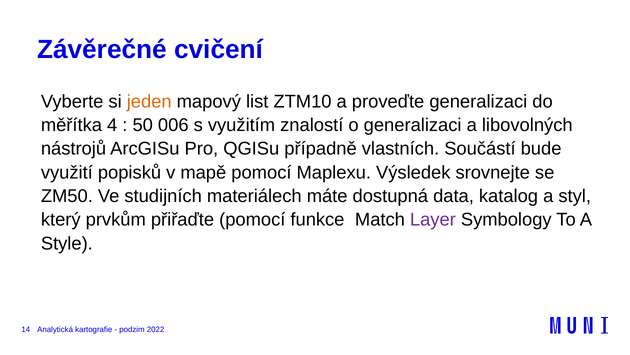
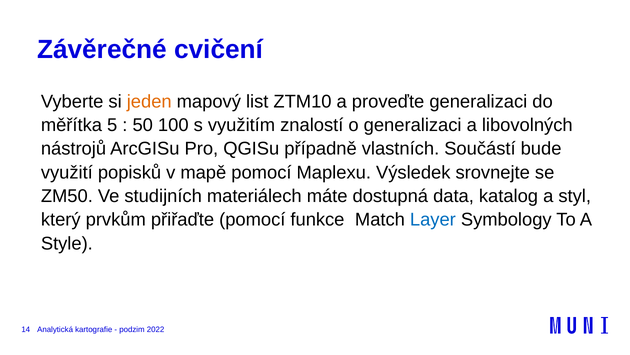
4: 4 -> 5
006: 006 -> 100
Layer colour: purple -> blue
